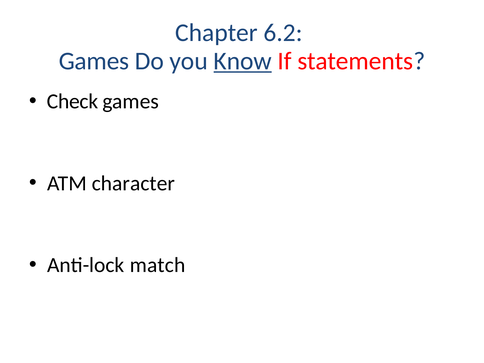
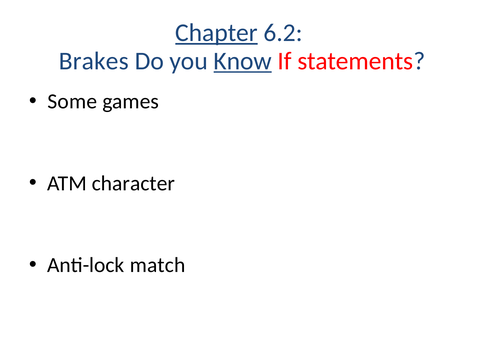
Chapter underline: none -> present
Games at (94, 61): Games -> Brakes
Check: Check -> Some
